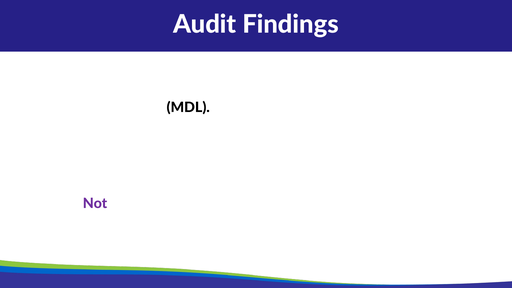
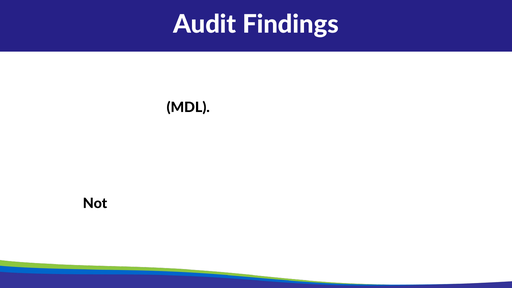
Not at (95, 203) colour: purple -> black
